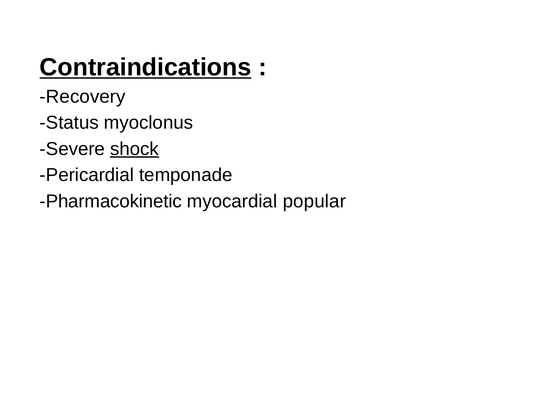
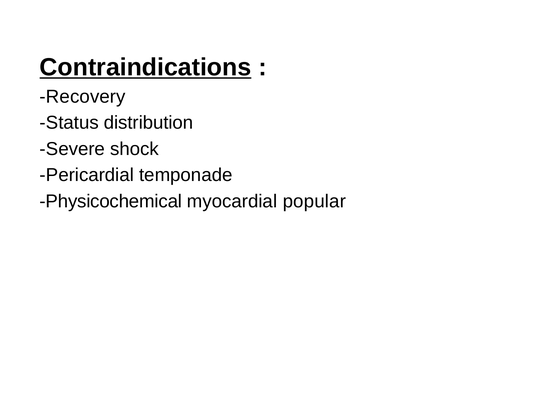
myoclonus: myoclonus -> distribution
shock underline: present -> none
Pharmacokinetic: Pharmacokinetic -> Physicochemical
